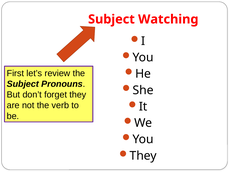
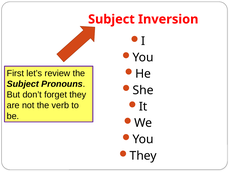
Watching: Watching -> Inversion
